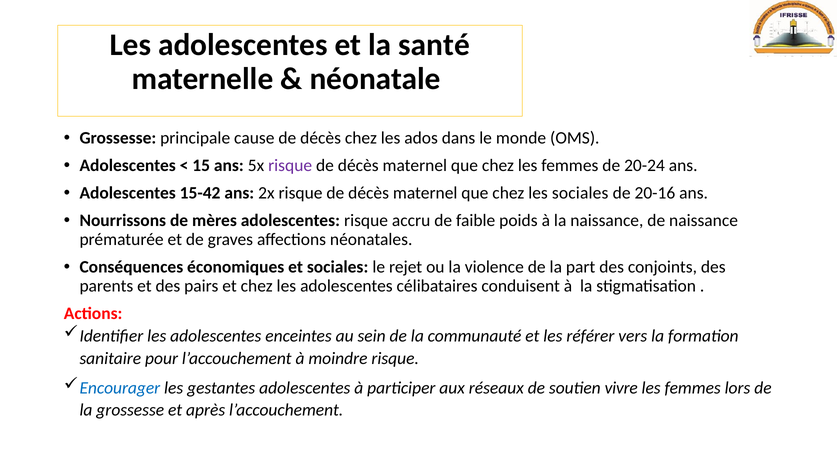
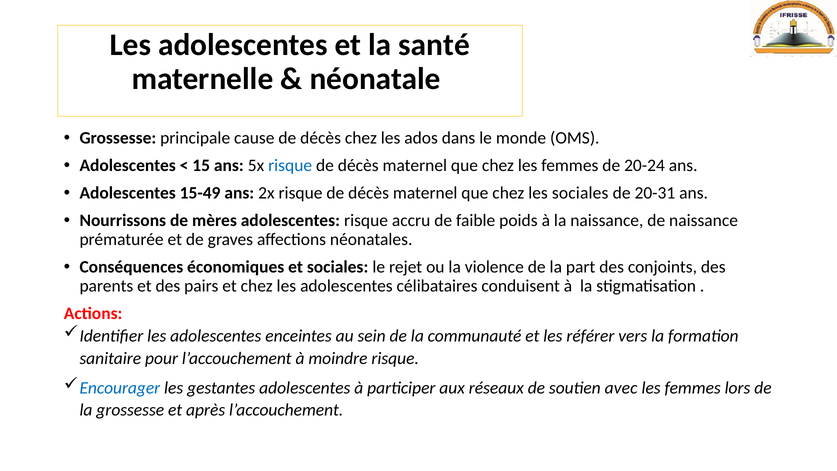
risque at (290, 165) colour: purple -> blue
15-42: 15-42 -> 15-49
20-16: 20-16 -> 20-31
vivre: vivre -> avec
